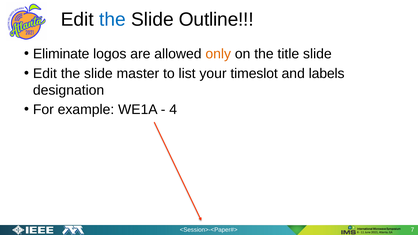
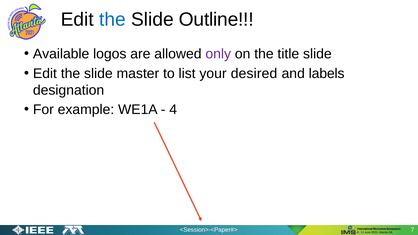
Eliminate: Eliminate -> Available
only colour: orange -> purple
timeslot: timeslot -> desired
